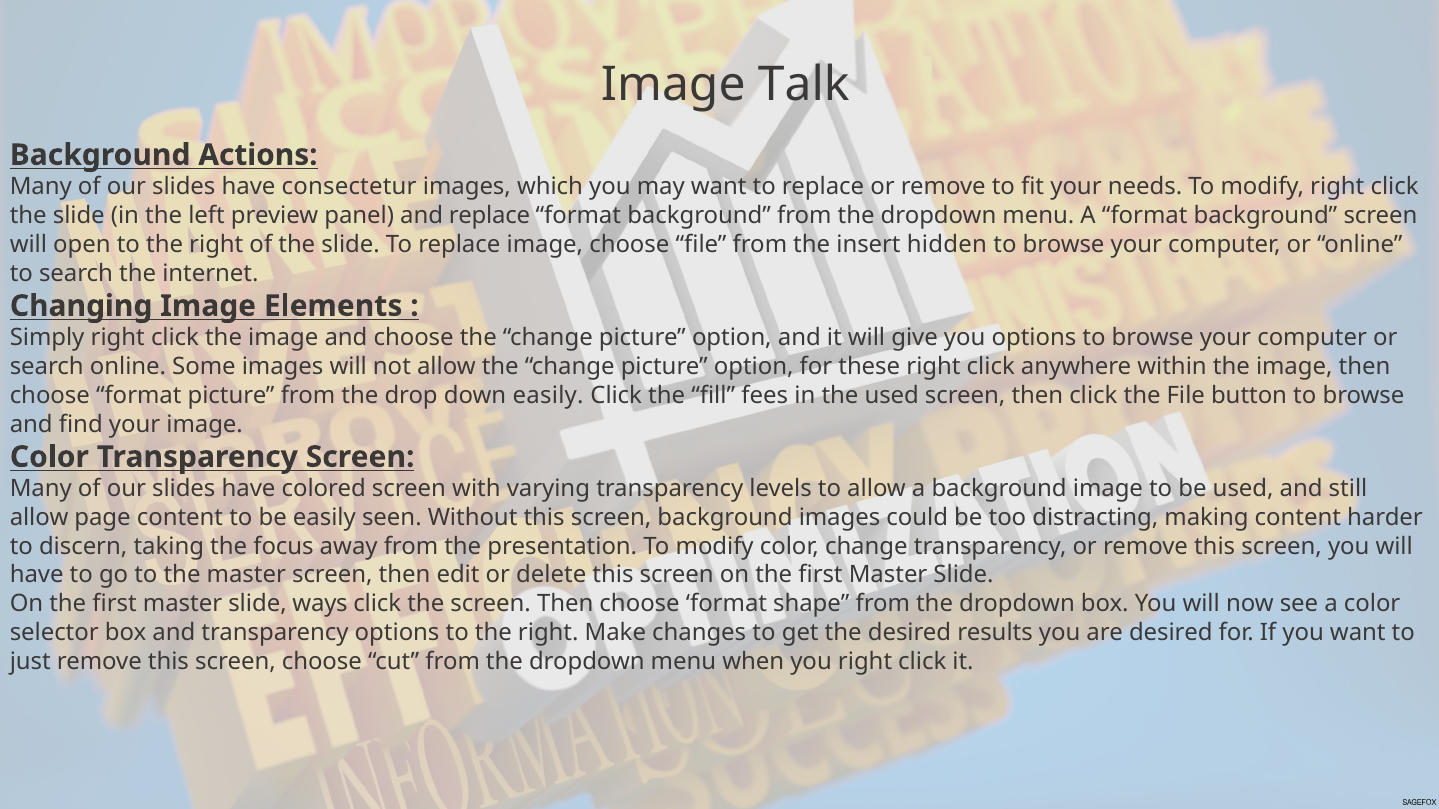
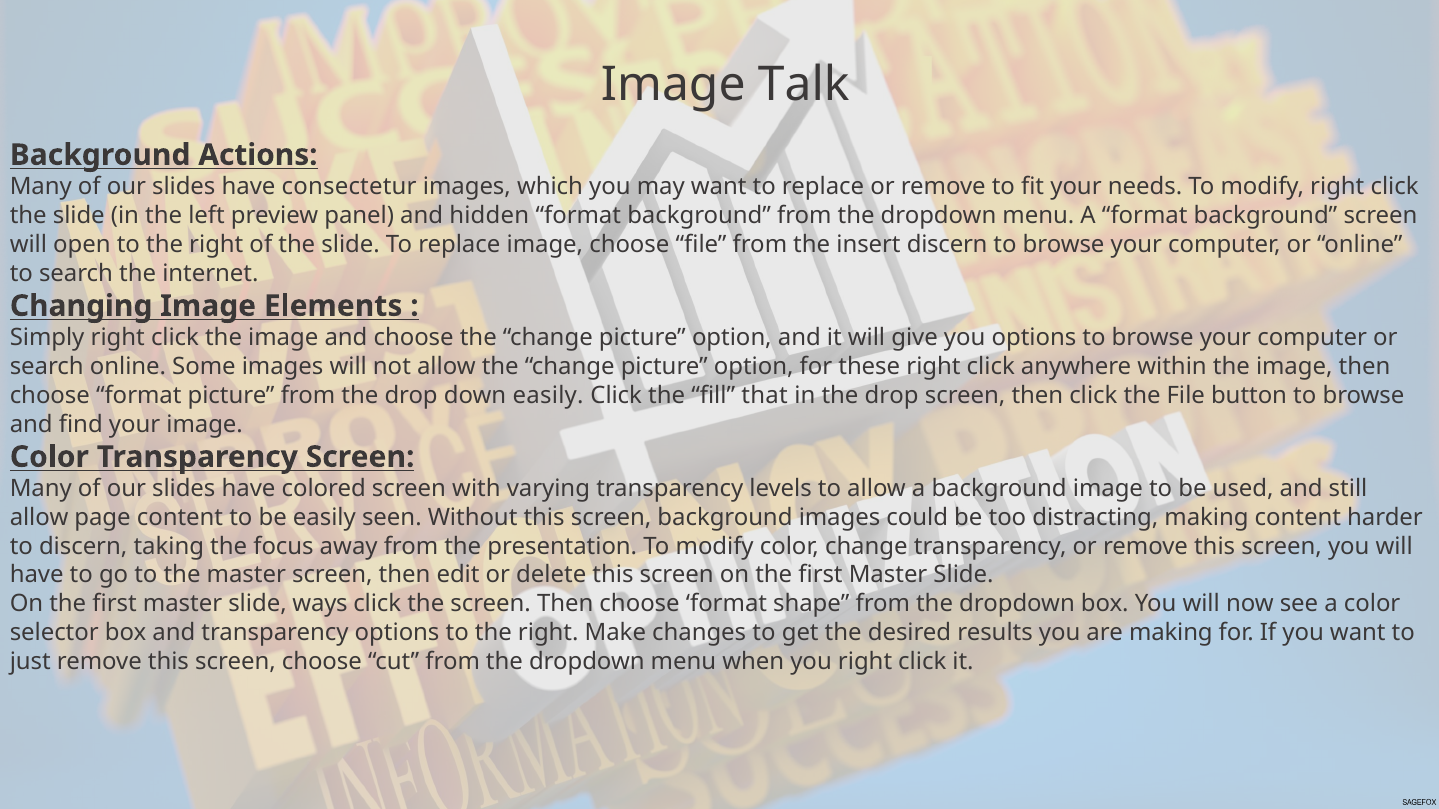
and replace: replace -> hidden
insert hidden: hidden -> discern
fees: fees -> that
in the used: used -> drop
are desired: desired -> making
